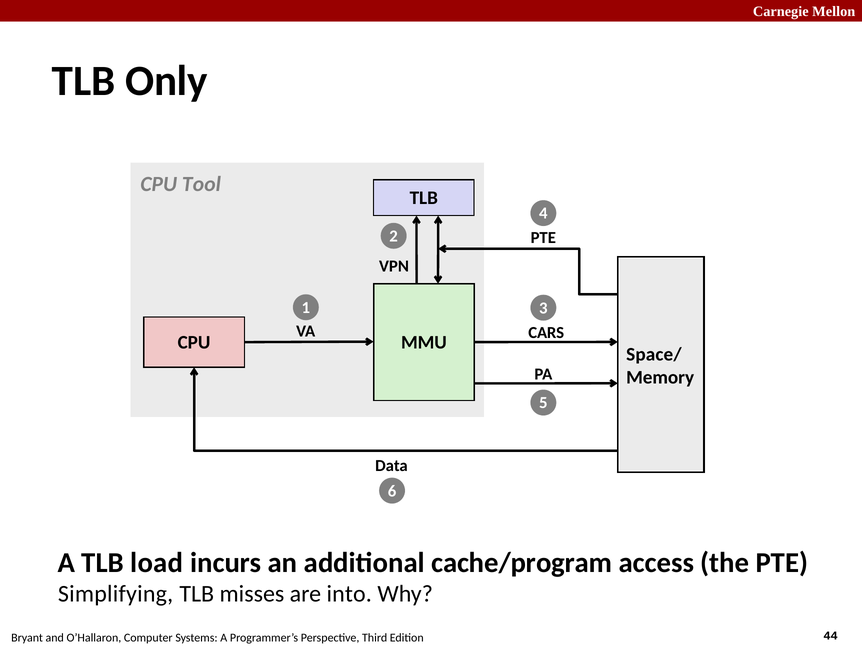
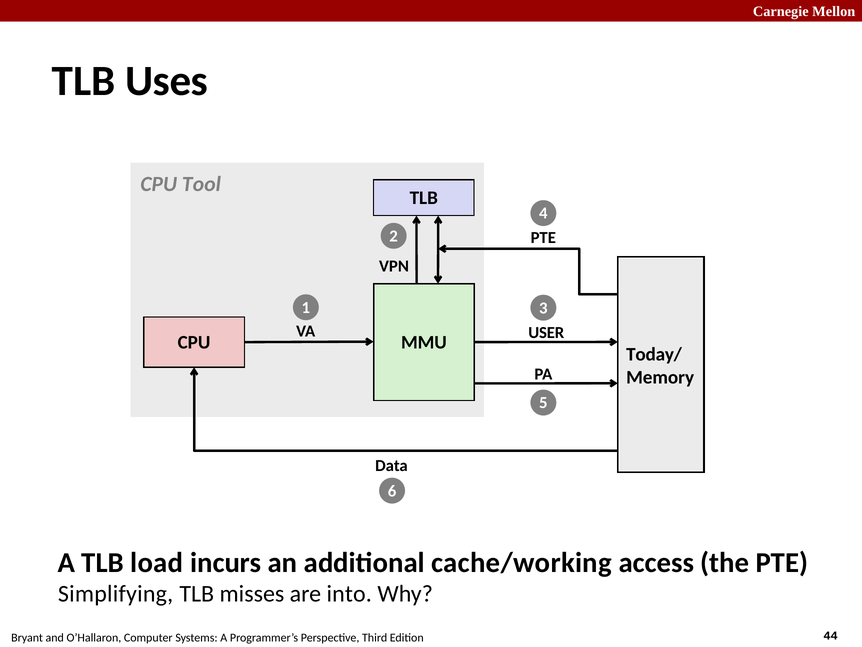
Only: Only -> Uses
CARS: CARS -> USER
Space/: Space/ -> Today/
cache/program: cache/program -> cache/working
